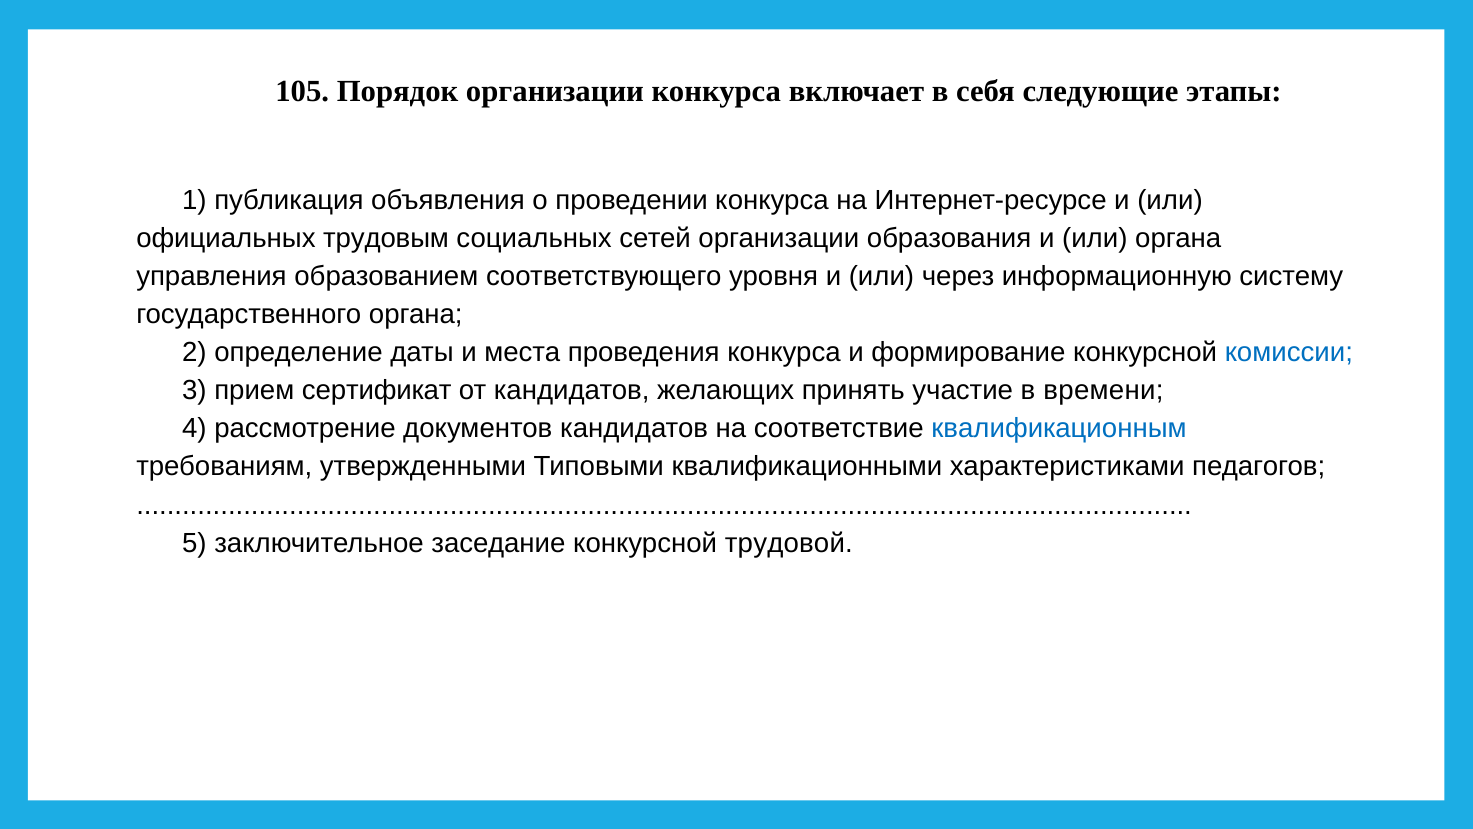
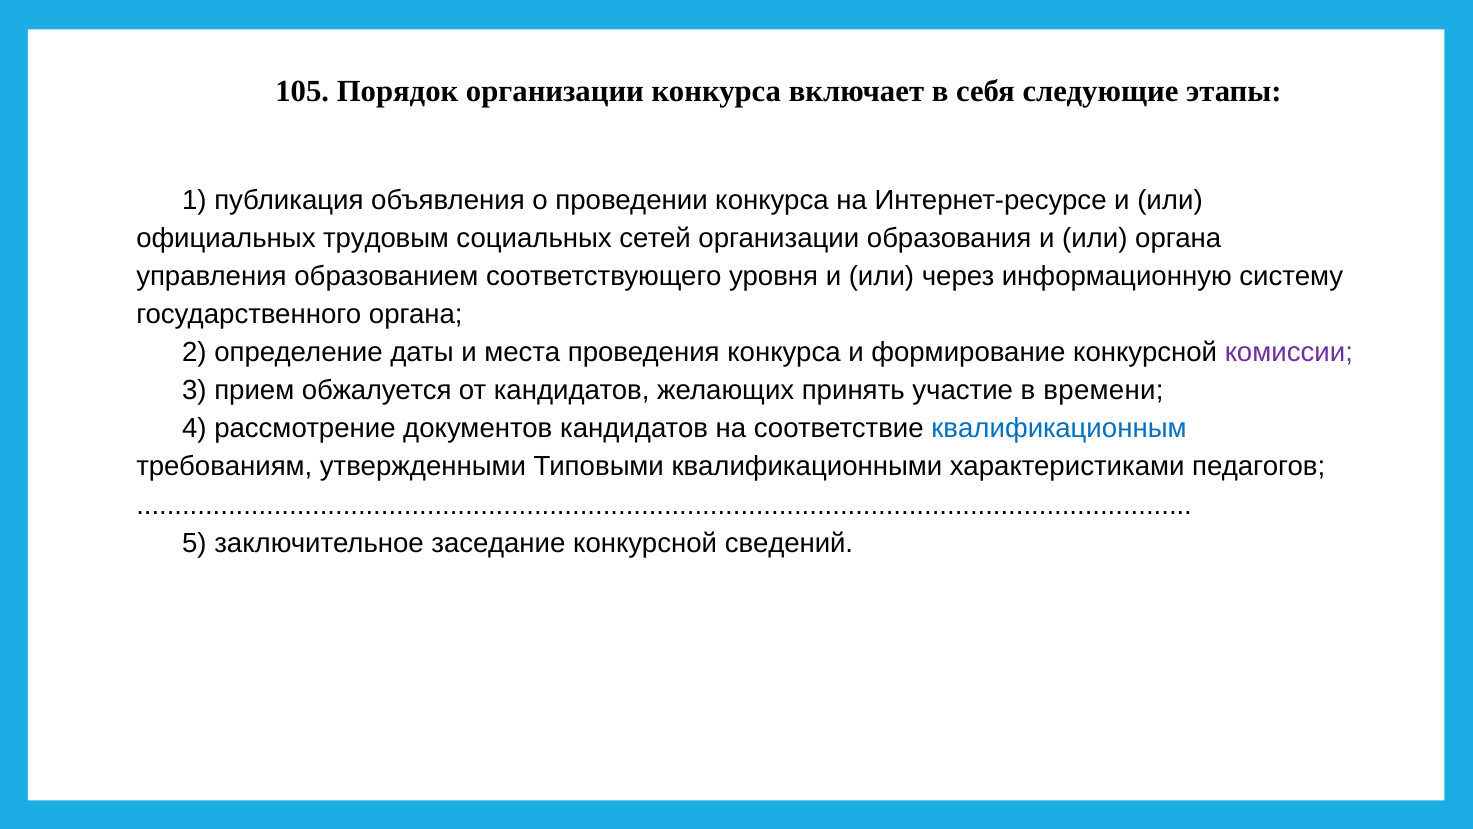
комиссии colour: blue -> purple
сертификат: сертификат -> обжалуется
трудовой: трудовой -> сведений
